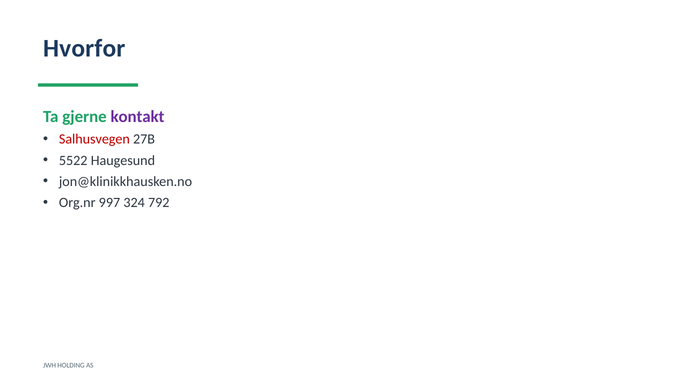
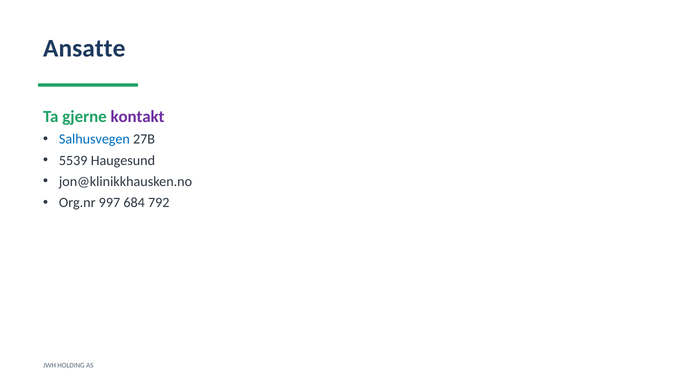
Hvorfor: Hvorfor -> Ansatte
Salhusvegen colour: red -> blue
5522: 5522 -> 5539
324: 324 -> 684
